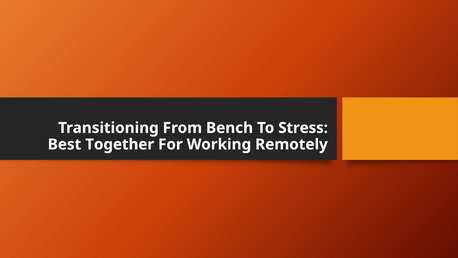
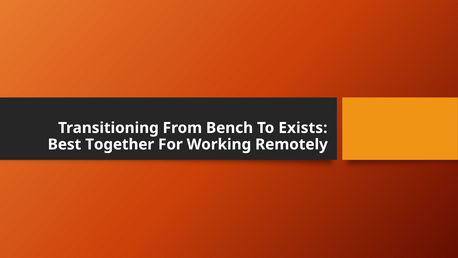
Stress: Stress -> Exists
